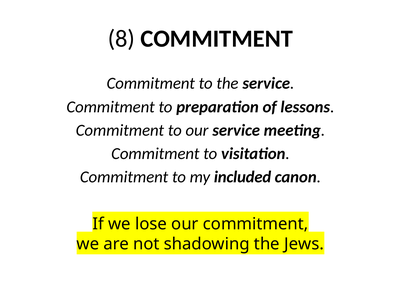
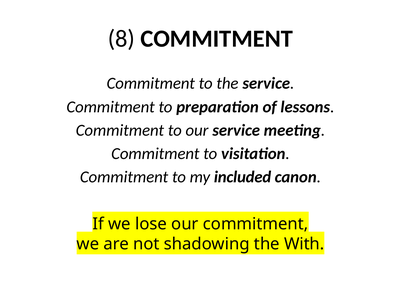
Jews: Jews -> With
